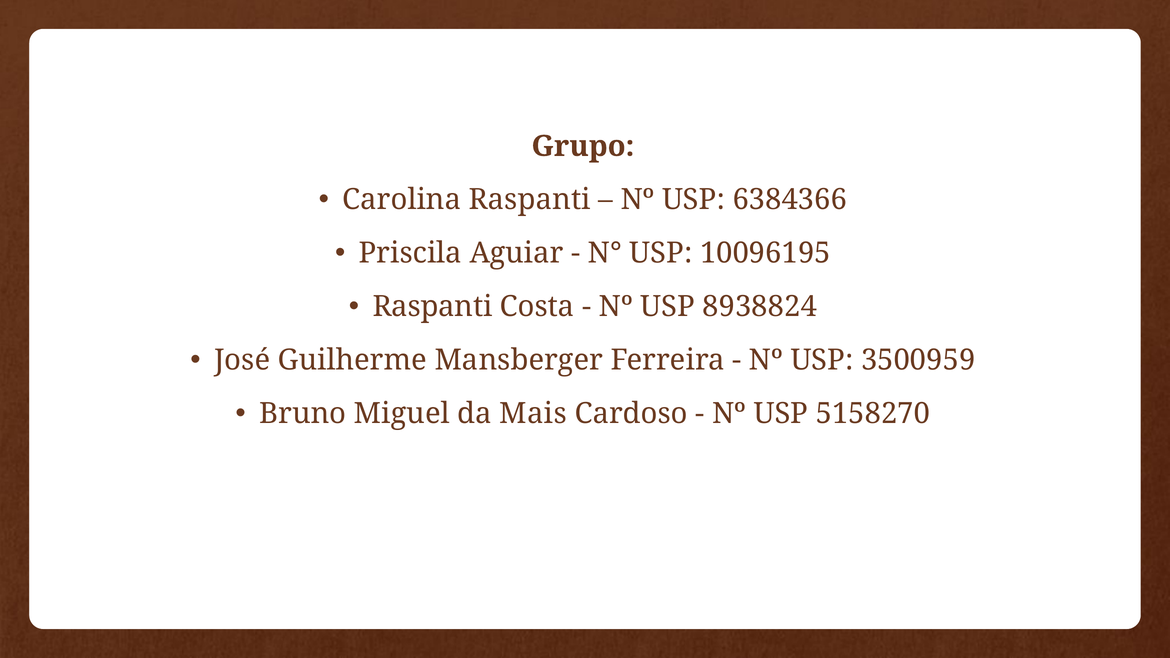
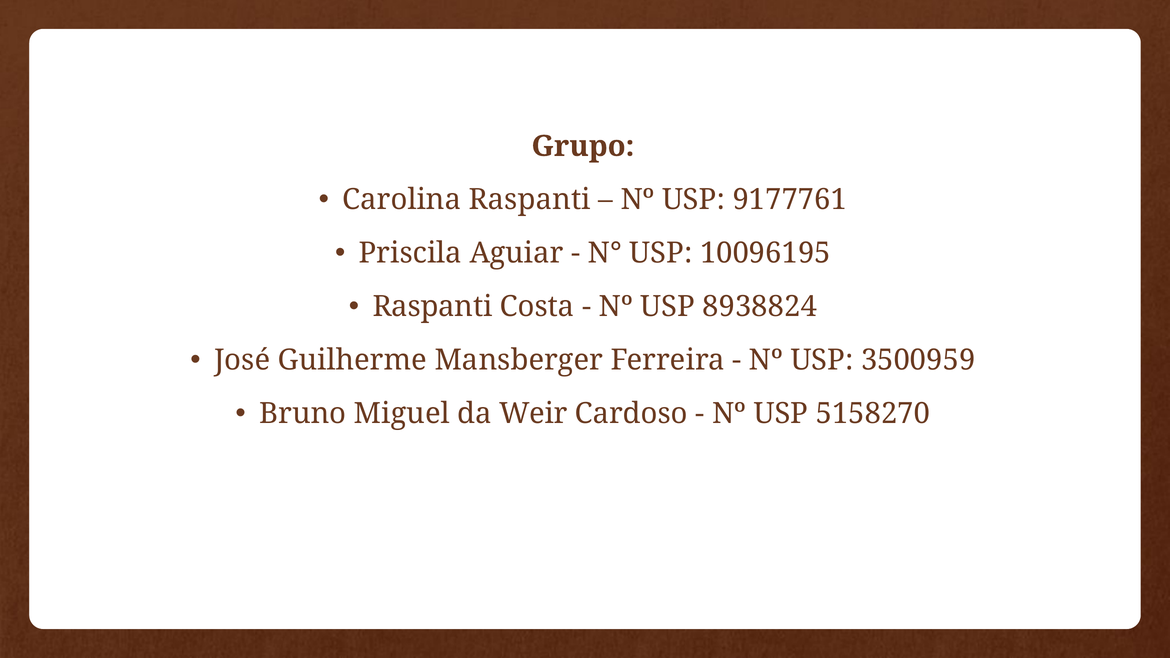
6384366: 6384366 -> 9177761
Mais: Mais -> Weir
